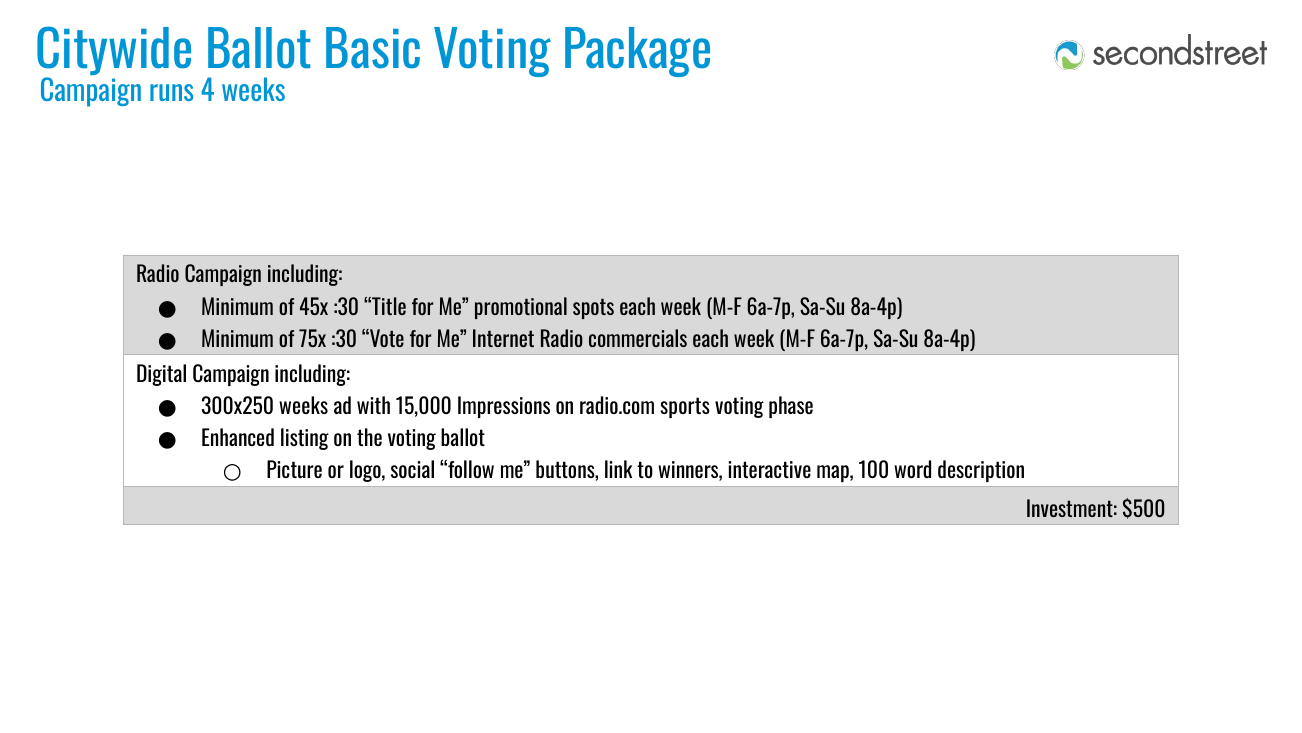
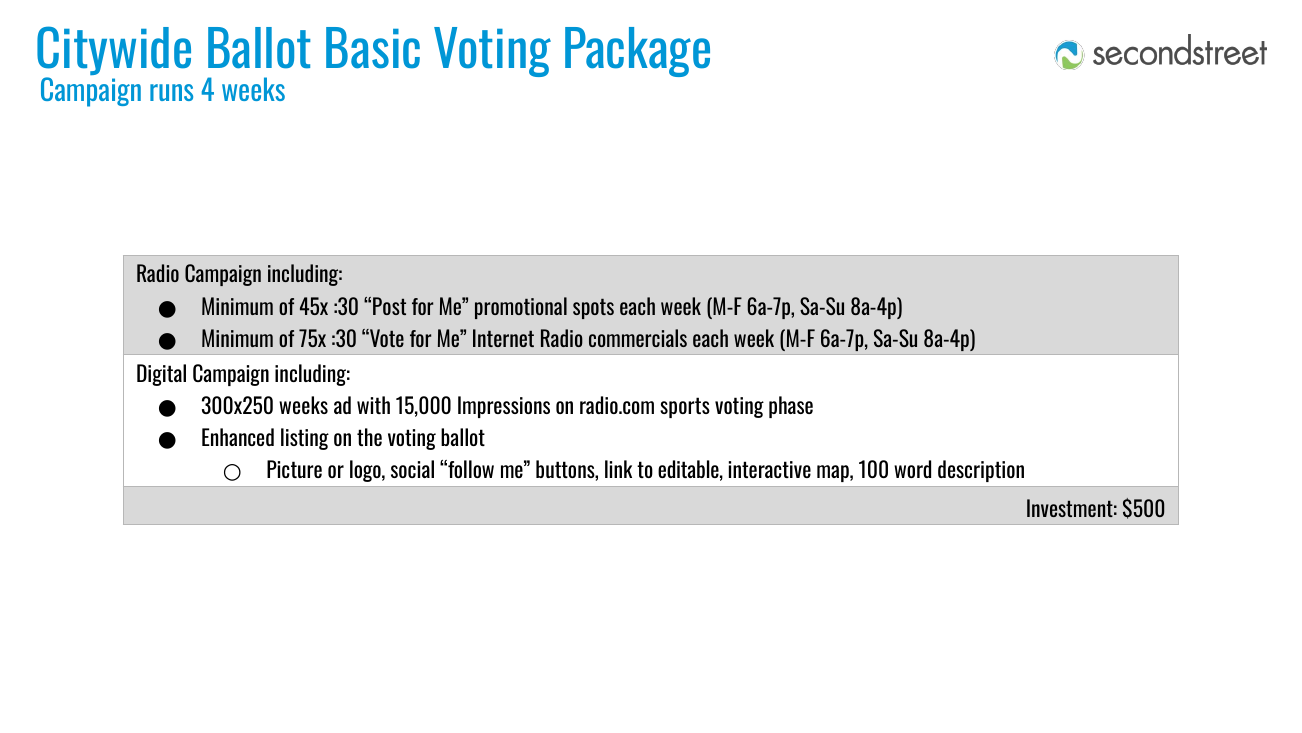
Title: Title -> Post
winners: winners -> editable
